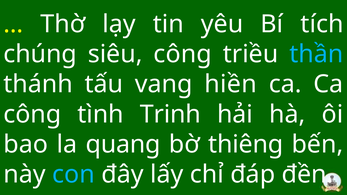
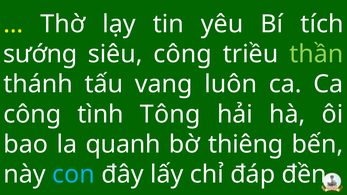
chúng: chúng -> sướng
thần colour: light blue -> light green
hiền: hiền -> luôn
Trinh: Trinh -> Tông
quang: quang -> quanh
